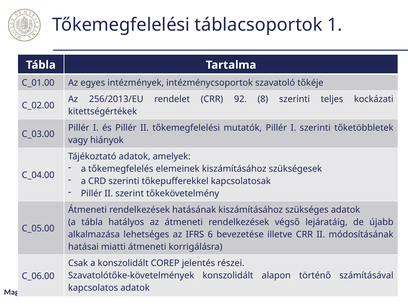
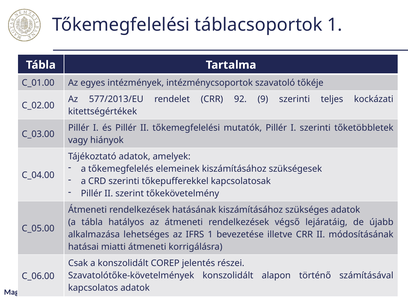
256/2013/EU: 256/2013/EU -> 577/2013/EU
8: 8 -> 9
IFRS 6: 6 -> 1
